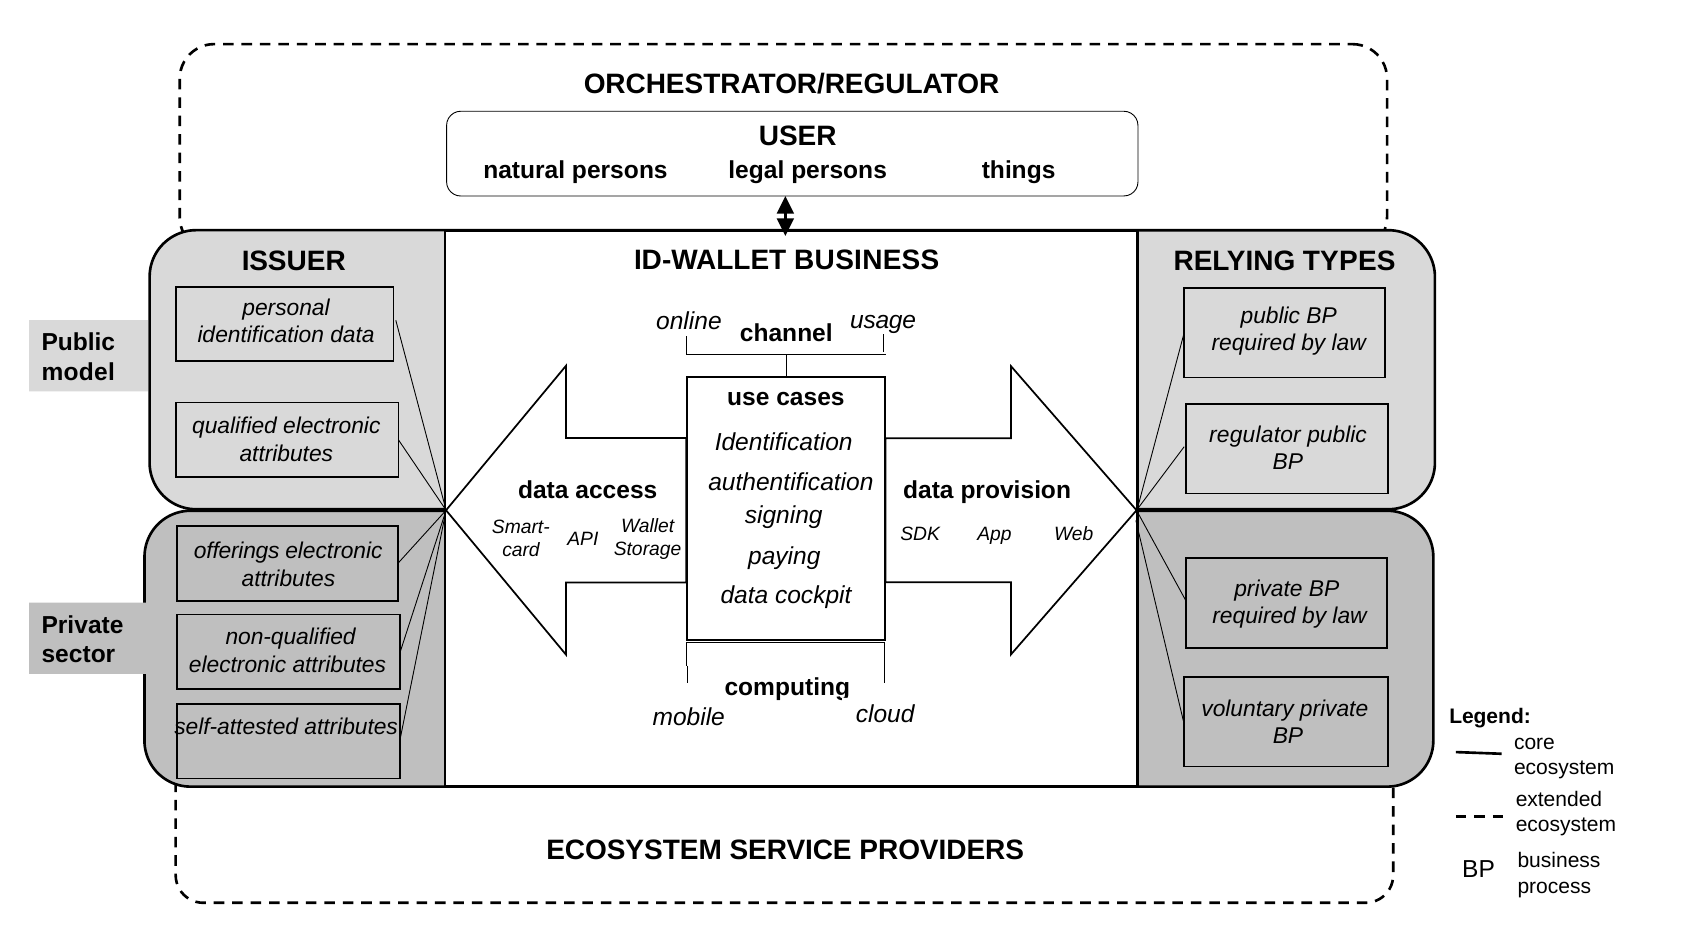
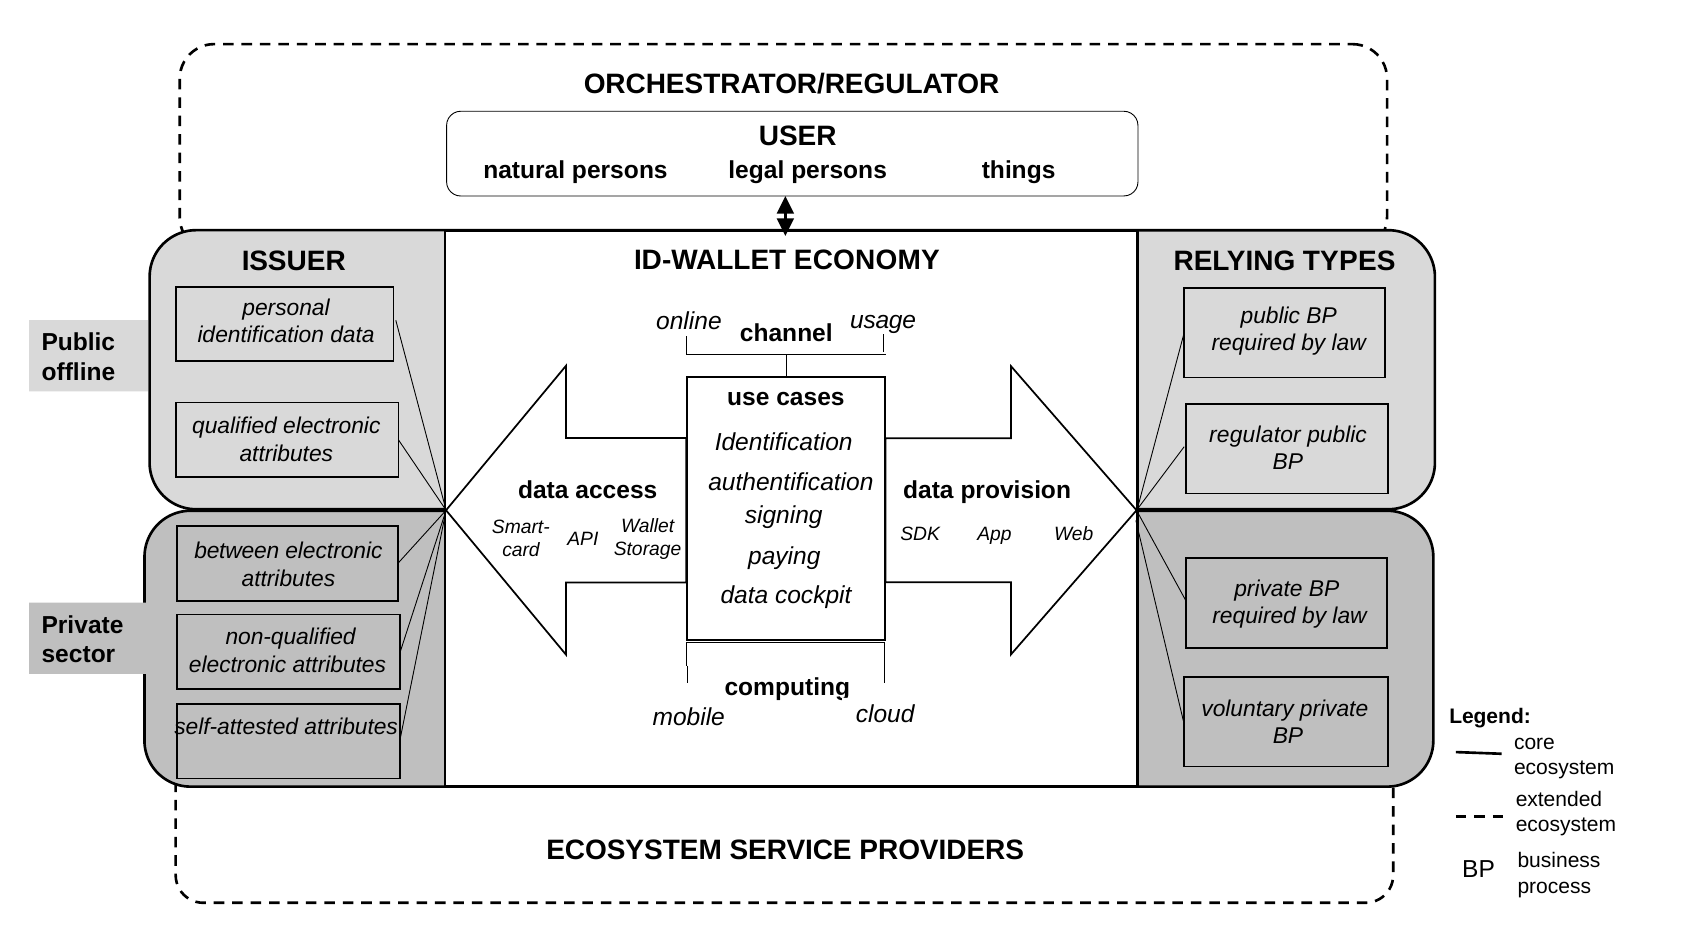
ID-WALLET BUSINESS: BUSINESS -> ECONOMY
model: model -> offline
offerings: offerings -> between
